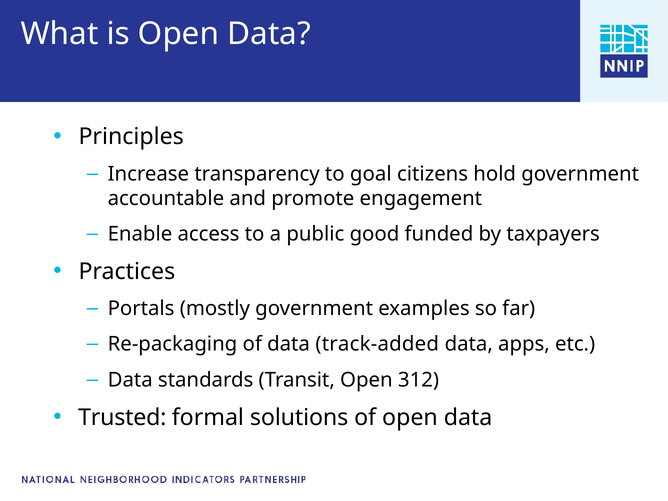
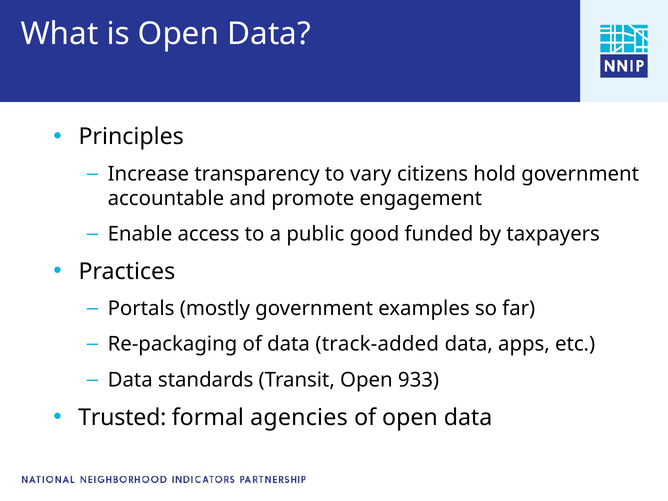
goal: goal -> vary
312: 312 -> 933
solutions: solutions -> agencies
